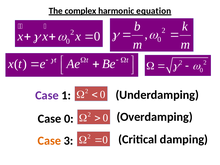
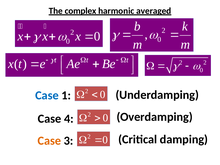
equation: equation -> averaged
Case at (47, 95) colour: purple -> blue
Case 0: 0 -> 4
